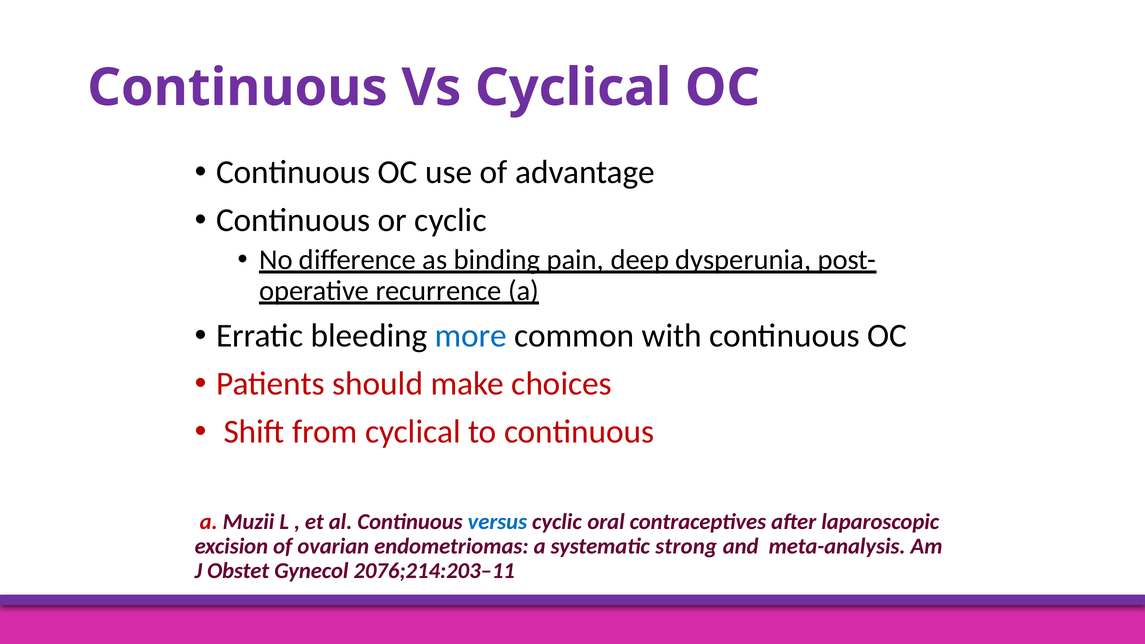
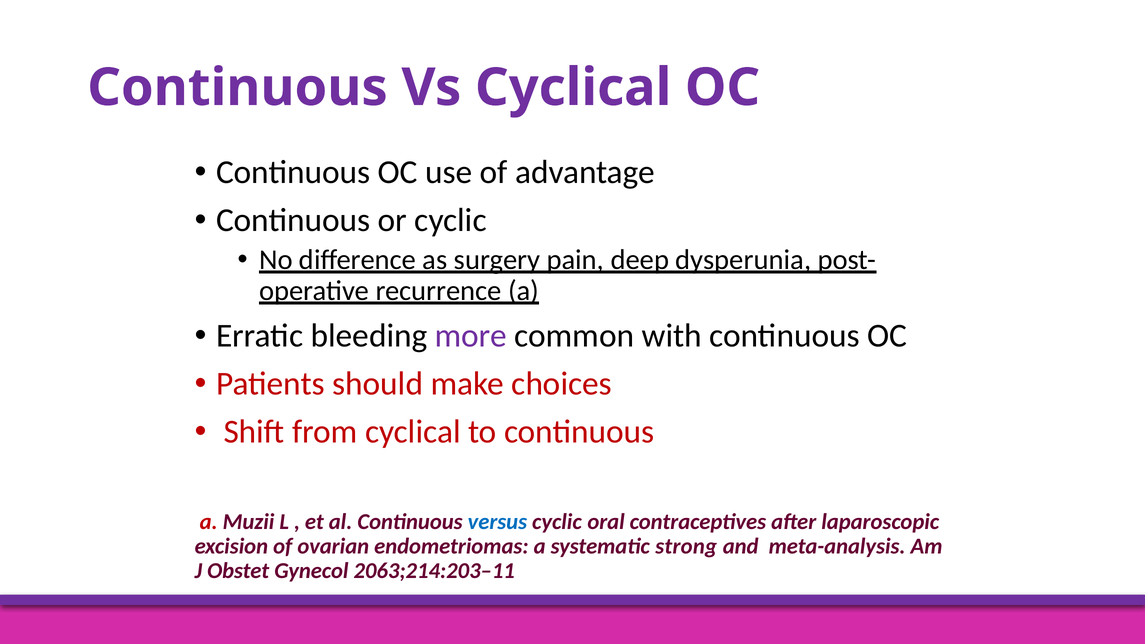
binding: binding -> surgery
more colour: blue -> purple
2076;214:203–11: 2076;214:203–11 -> 2063;214:203–11
